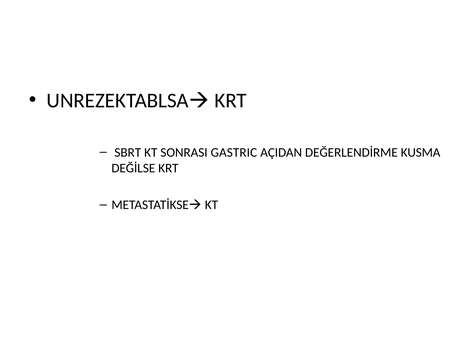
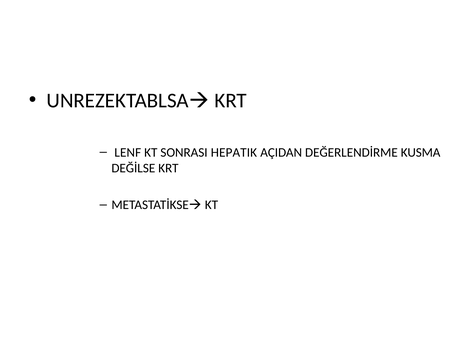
SBRT: SBRT -> LENF
GASTRIC: GASTRIC -> HEPATIK
